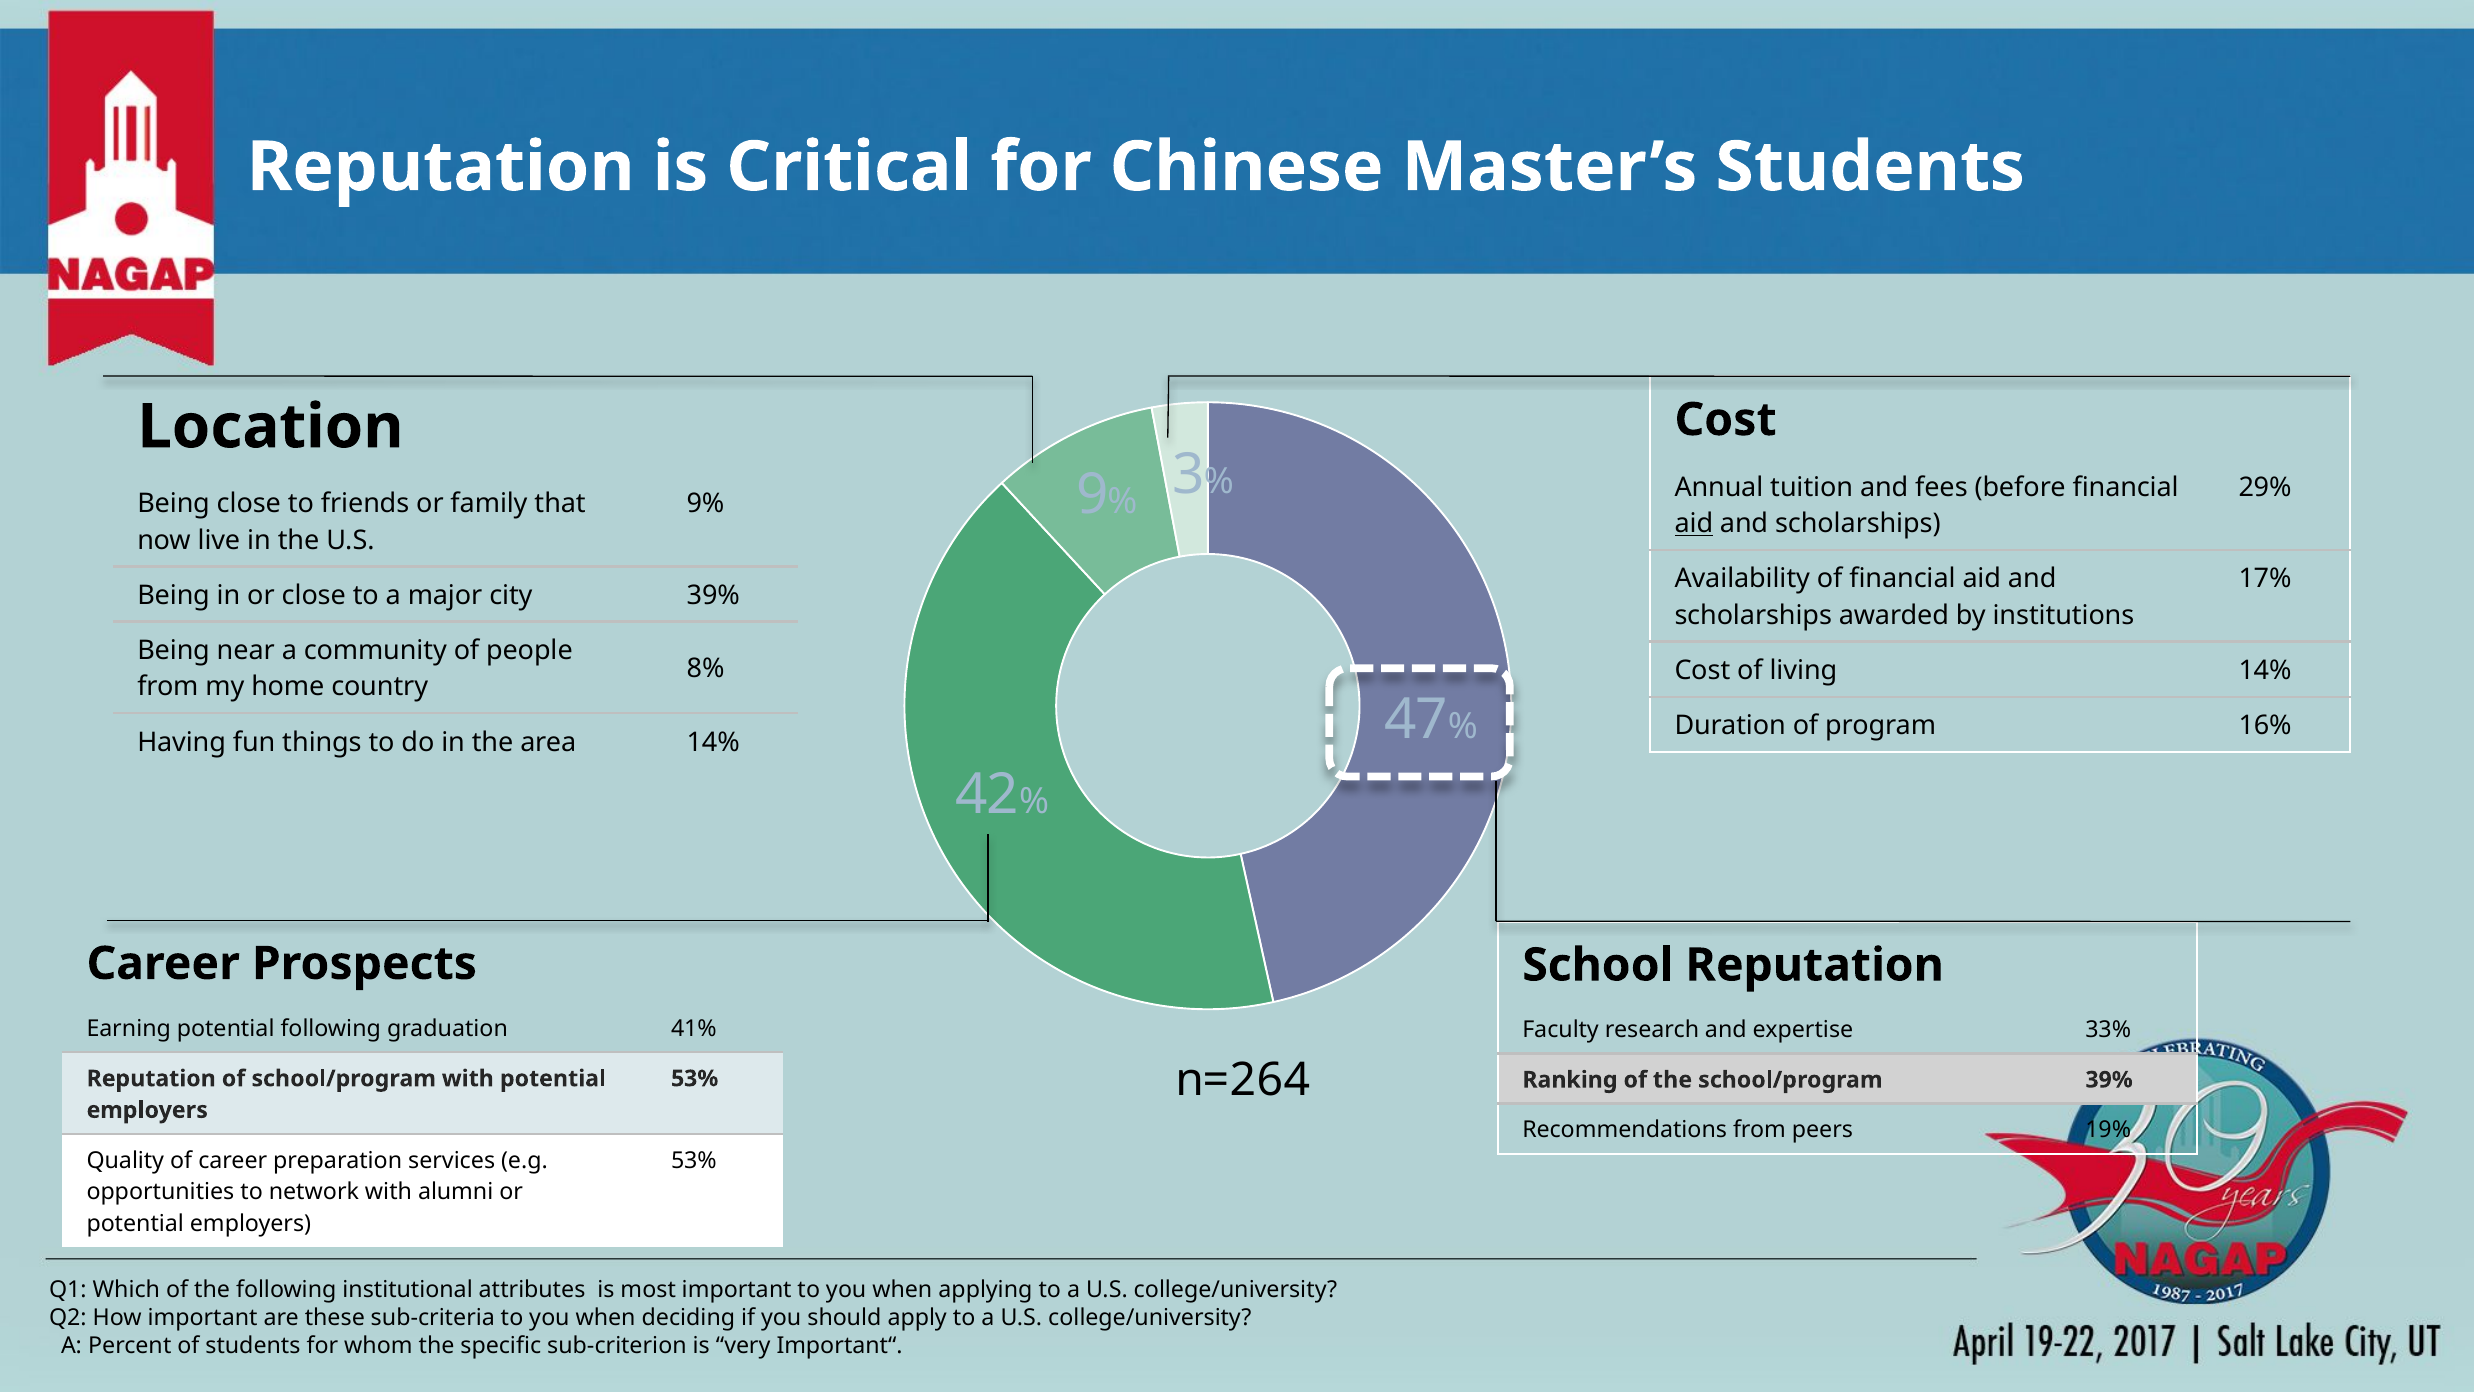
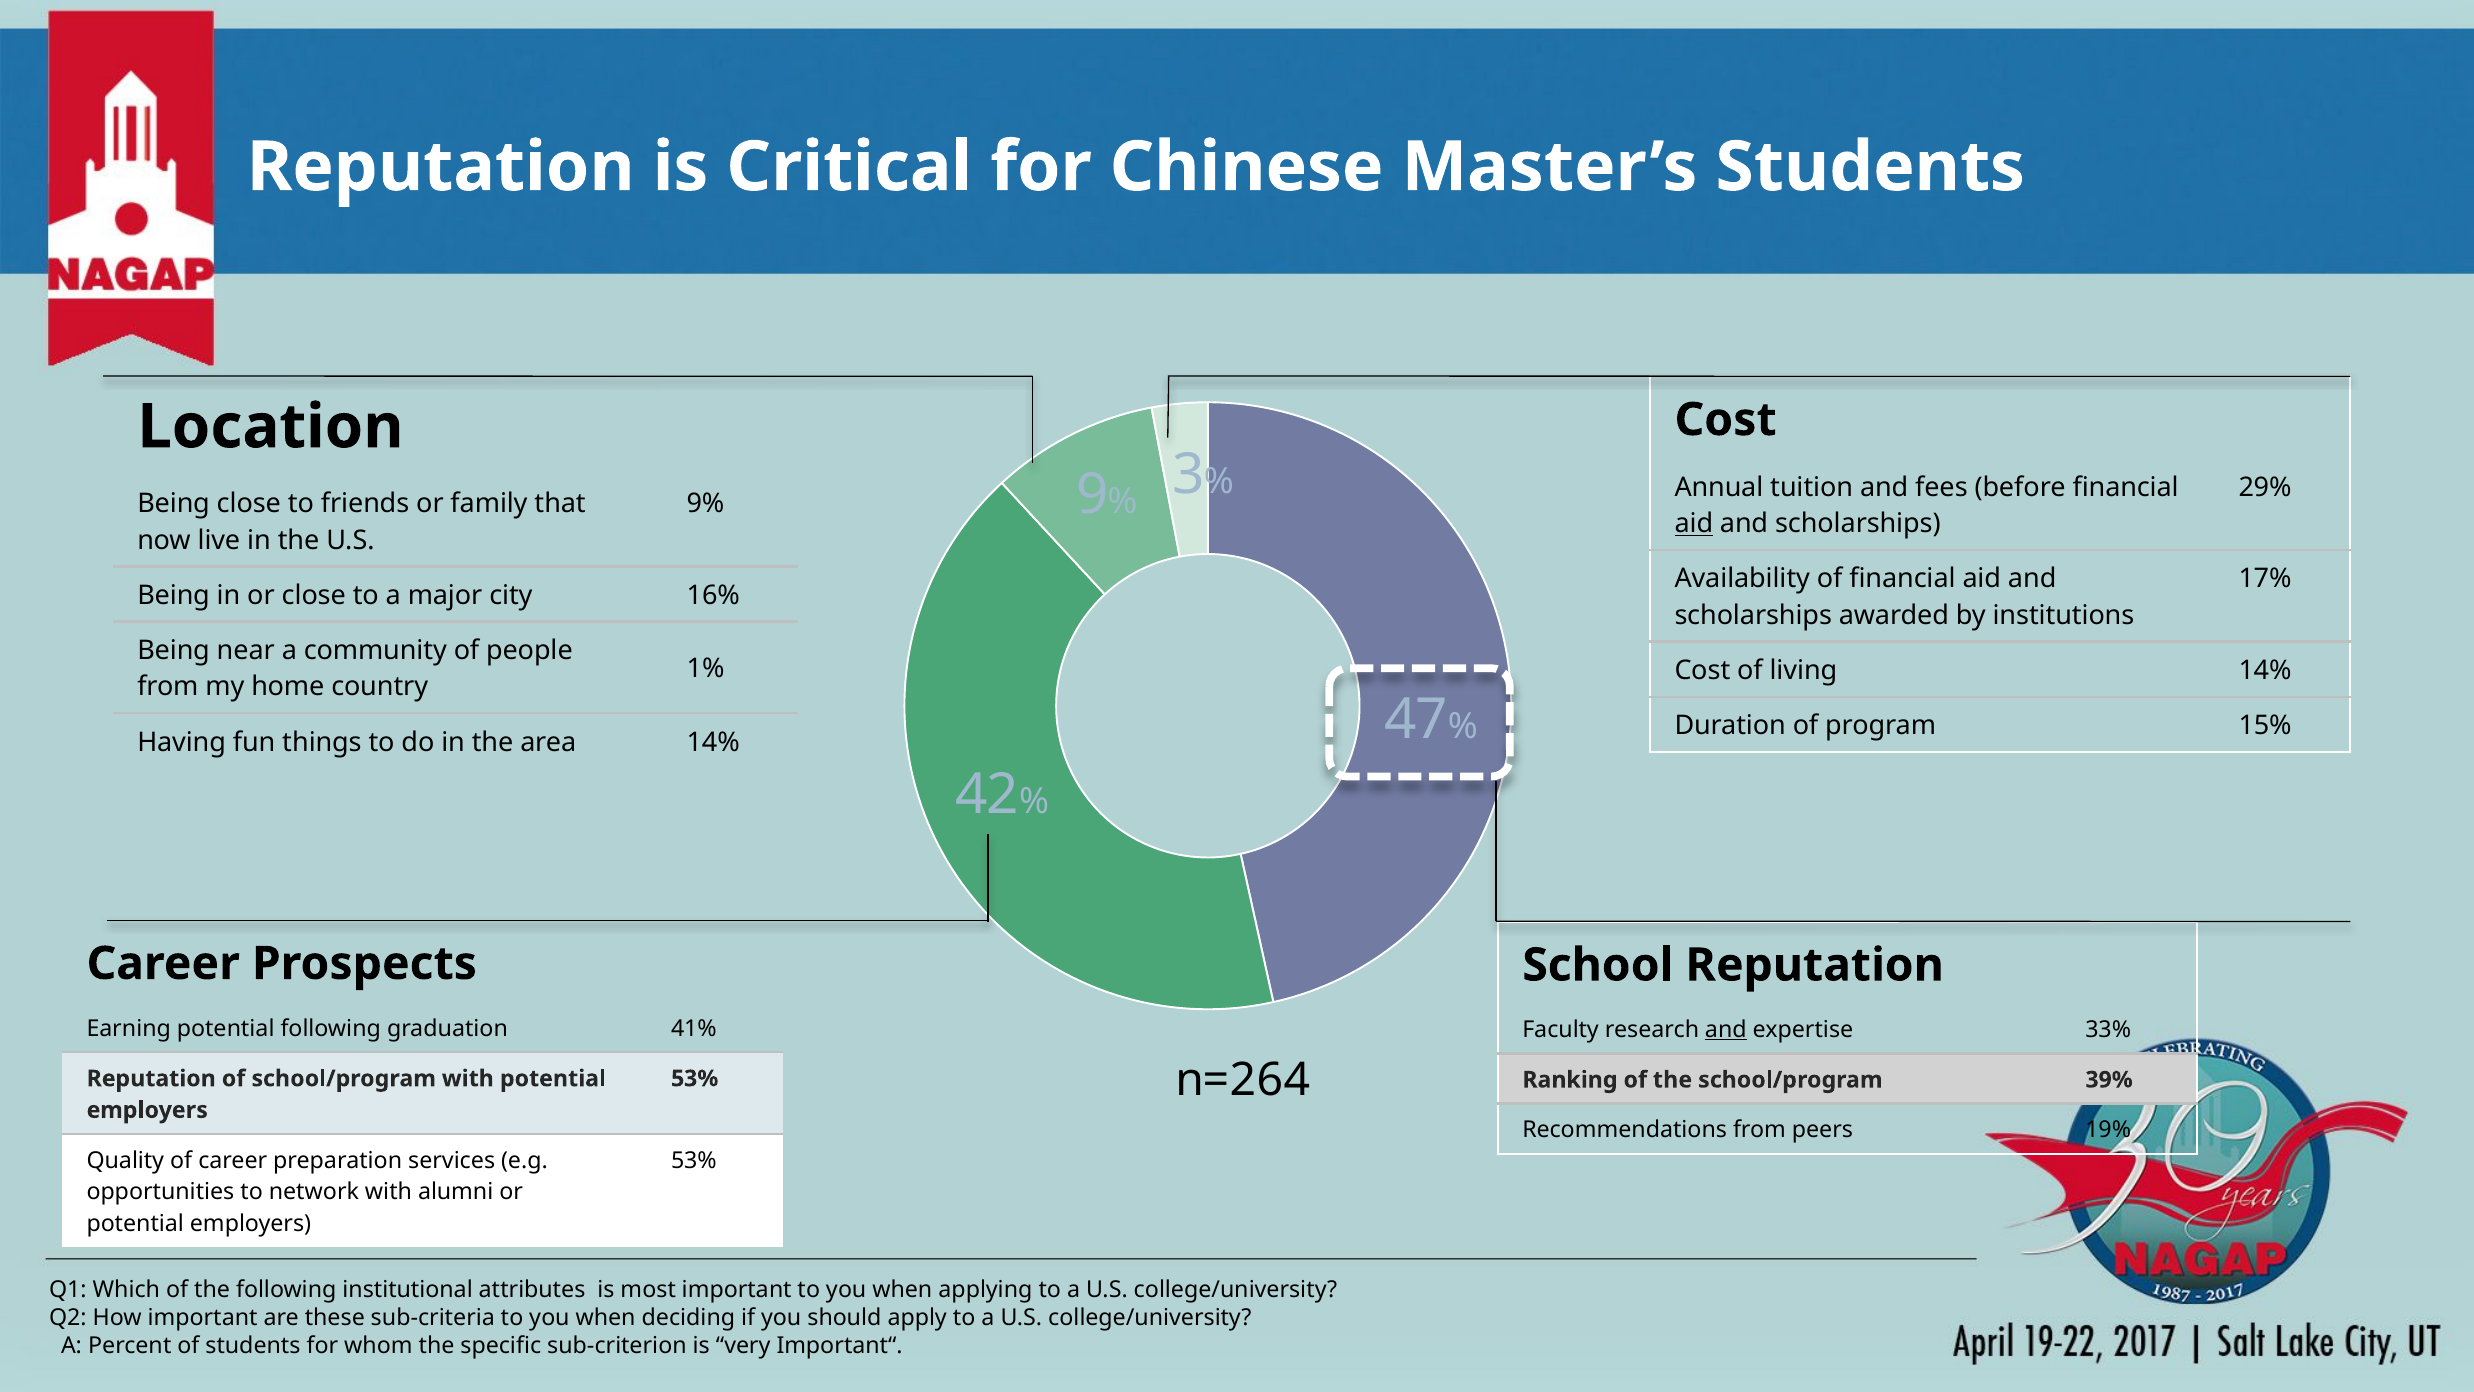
city 39%: 39% -> 16%
8%: 8% -> 1%
16%: 16% -> 15%
and at (1726, 1030) underline: none -> present
